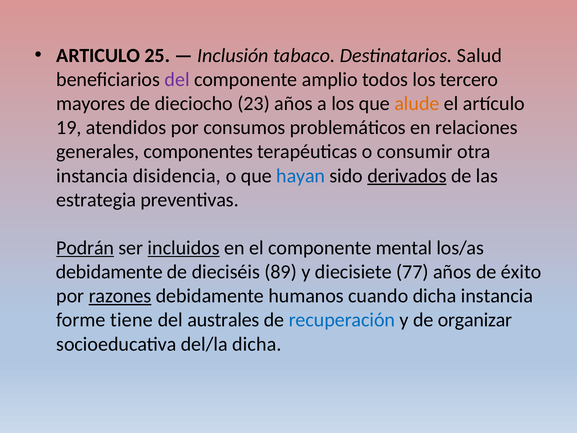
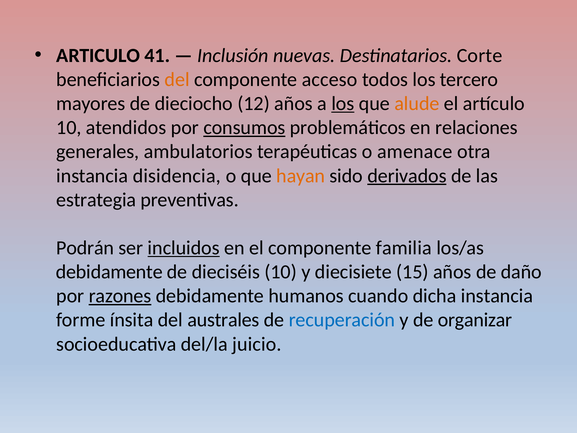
25: 25 -> 41
tabaco: tabaco -> nuevas
Salud: Salud -> Corte
del at (177, 80) colour: purple -> orange
amplio: amplio -> acceso
23: 23 -> 12
los at (343, 104) underline: none -> present
19 at (69, 128): 19 -> 10
consumos underline: none -> present
componentes: componentes -> ambulatorios
consumir: consumir -> amenace
hayan colour: blue -> orange
Podrán underline: present -> none
mental: mental -> familia
dieciséis 89: 89 -> 10
77: 77 -> 15
éxito: éxito -> daño
tiene: tiene -> ínsita
del/la dicha: dicha -> juicio
